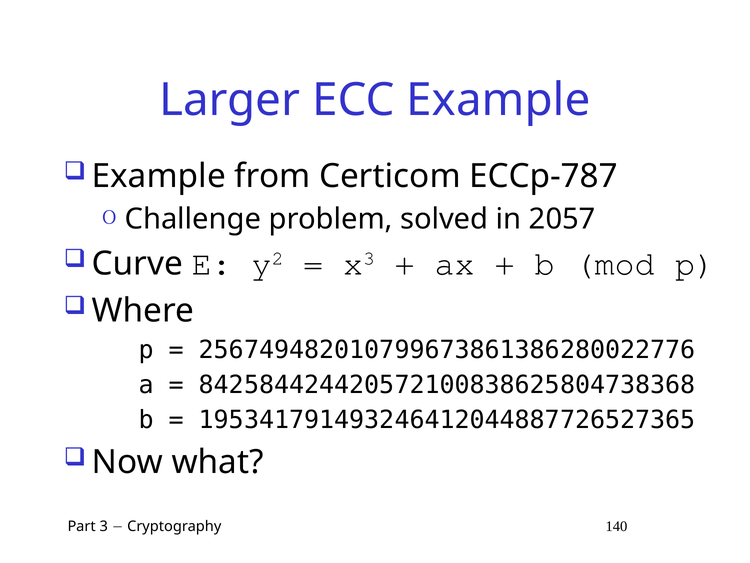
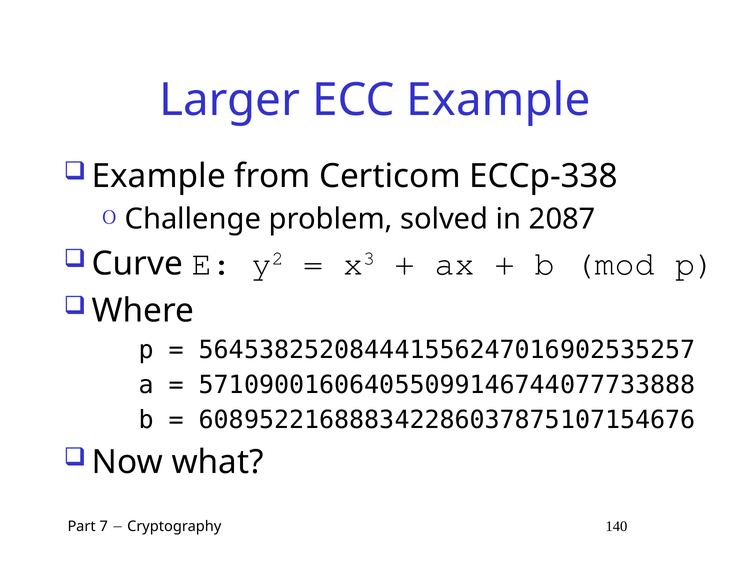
ECCp-787: ECCp-787 -> ECCp-338
2057: 2057 -> 2087
256749482010799673861386280022776: 256749482010799673861386280022776 -> 564538252084441556247016902535257
842584424420572100838625804738368: 842584424420572100838625804738368 -> 571090016064055099146744077733888
195341791493246412044887726527365: 195341791493246412044887726527365 -> 608952216888342286037875107154676
3: 3 -> 7
